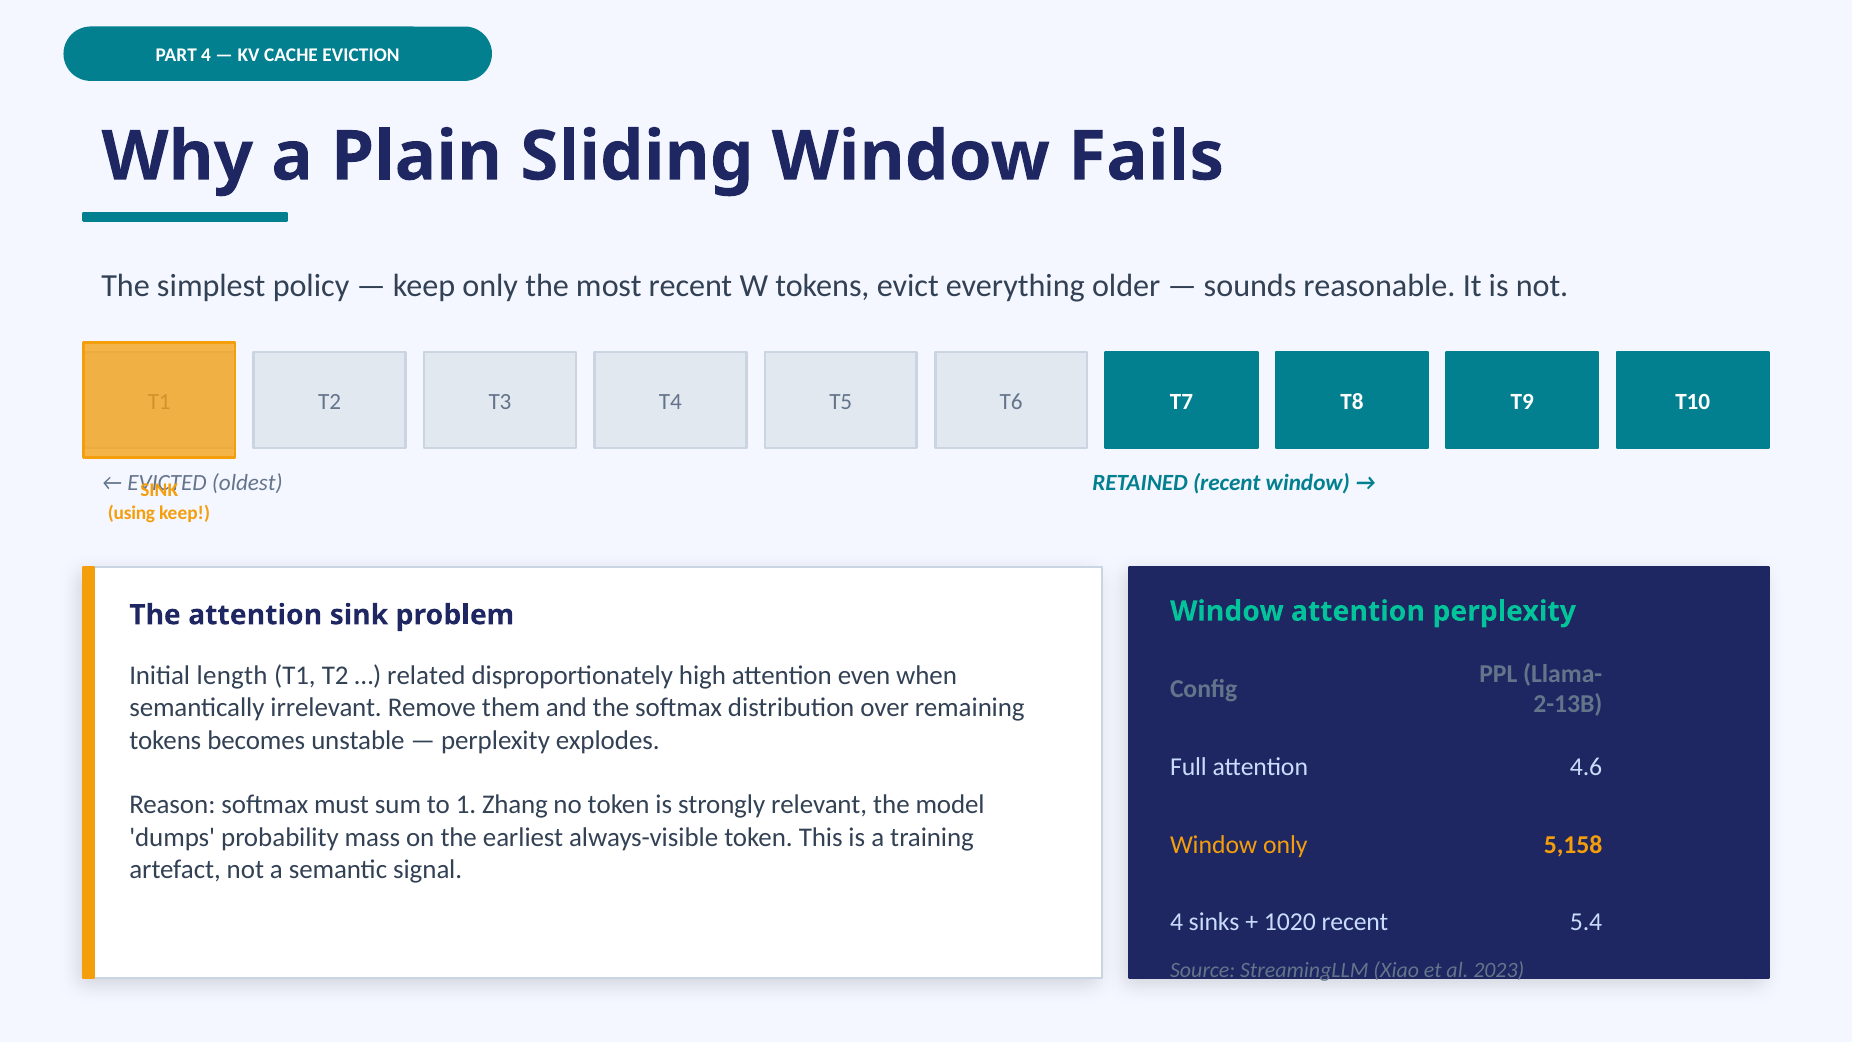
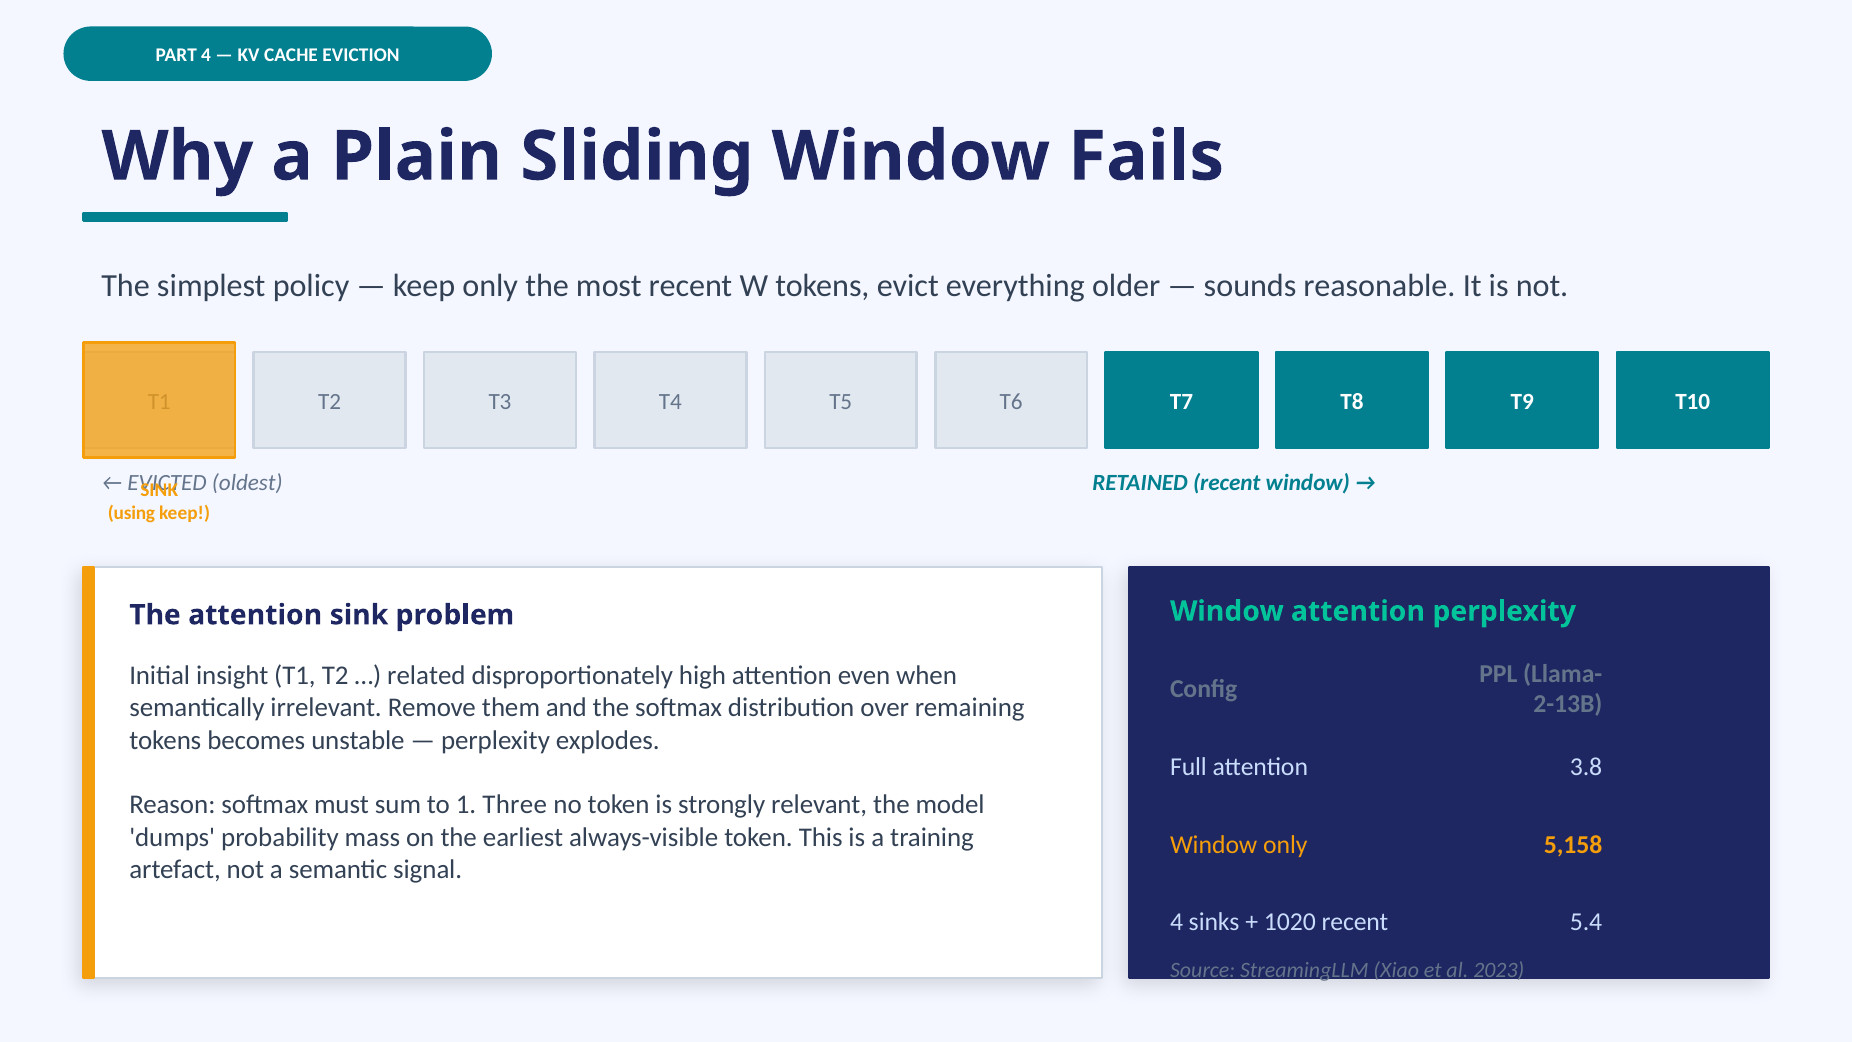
length: length -> insight
4.6: 4.6 -> 3.8
Zhang: Zhang -> Three
